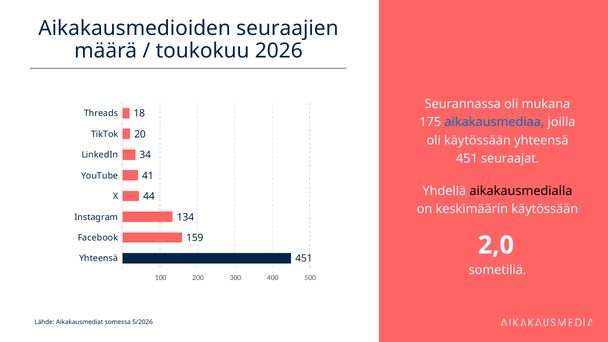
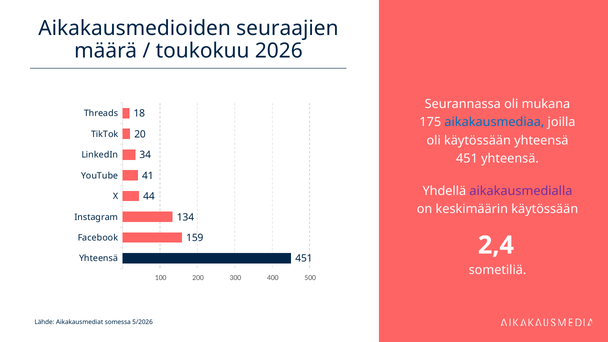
451 seuraajat: seuraajat -> yhteensä
aikakausmedialla colour: black -> purple
2,0: 2,0 -> 2,4
